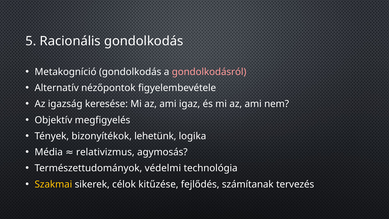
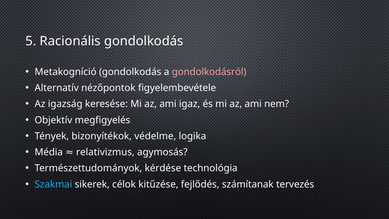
lehetünk: lehetünk -> védelme
védelmi: védelmi -> kérdése
Szakmai colour: yellow -> light blue
